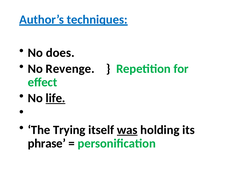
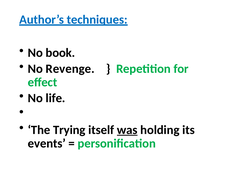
does: does -> book
life underline: present -> none
phrase: phrase -> events
